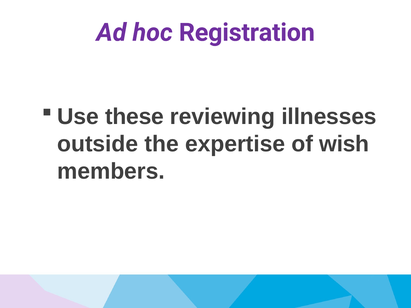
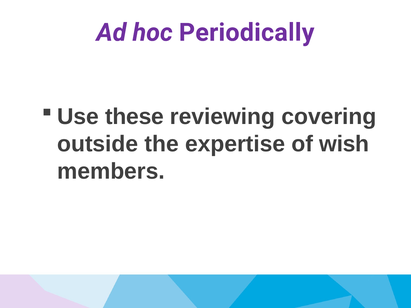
Registration: Registration -> Periodically
illnesses: illnesses -> covering
